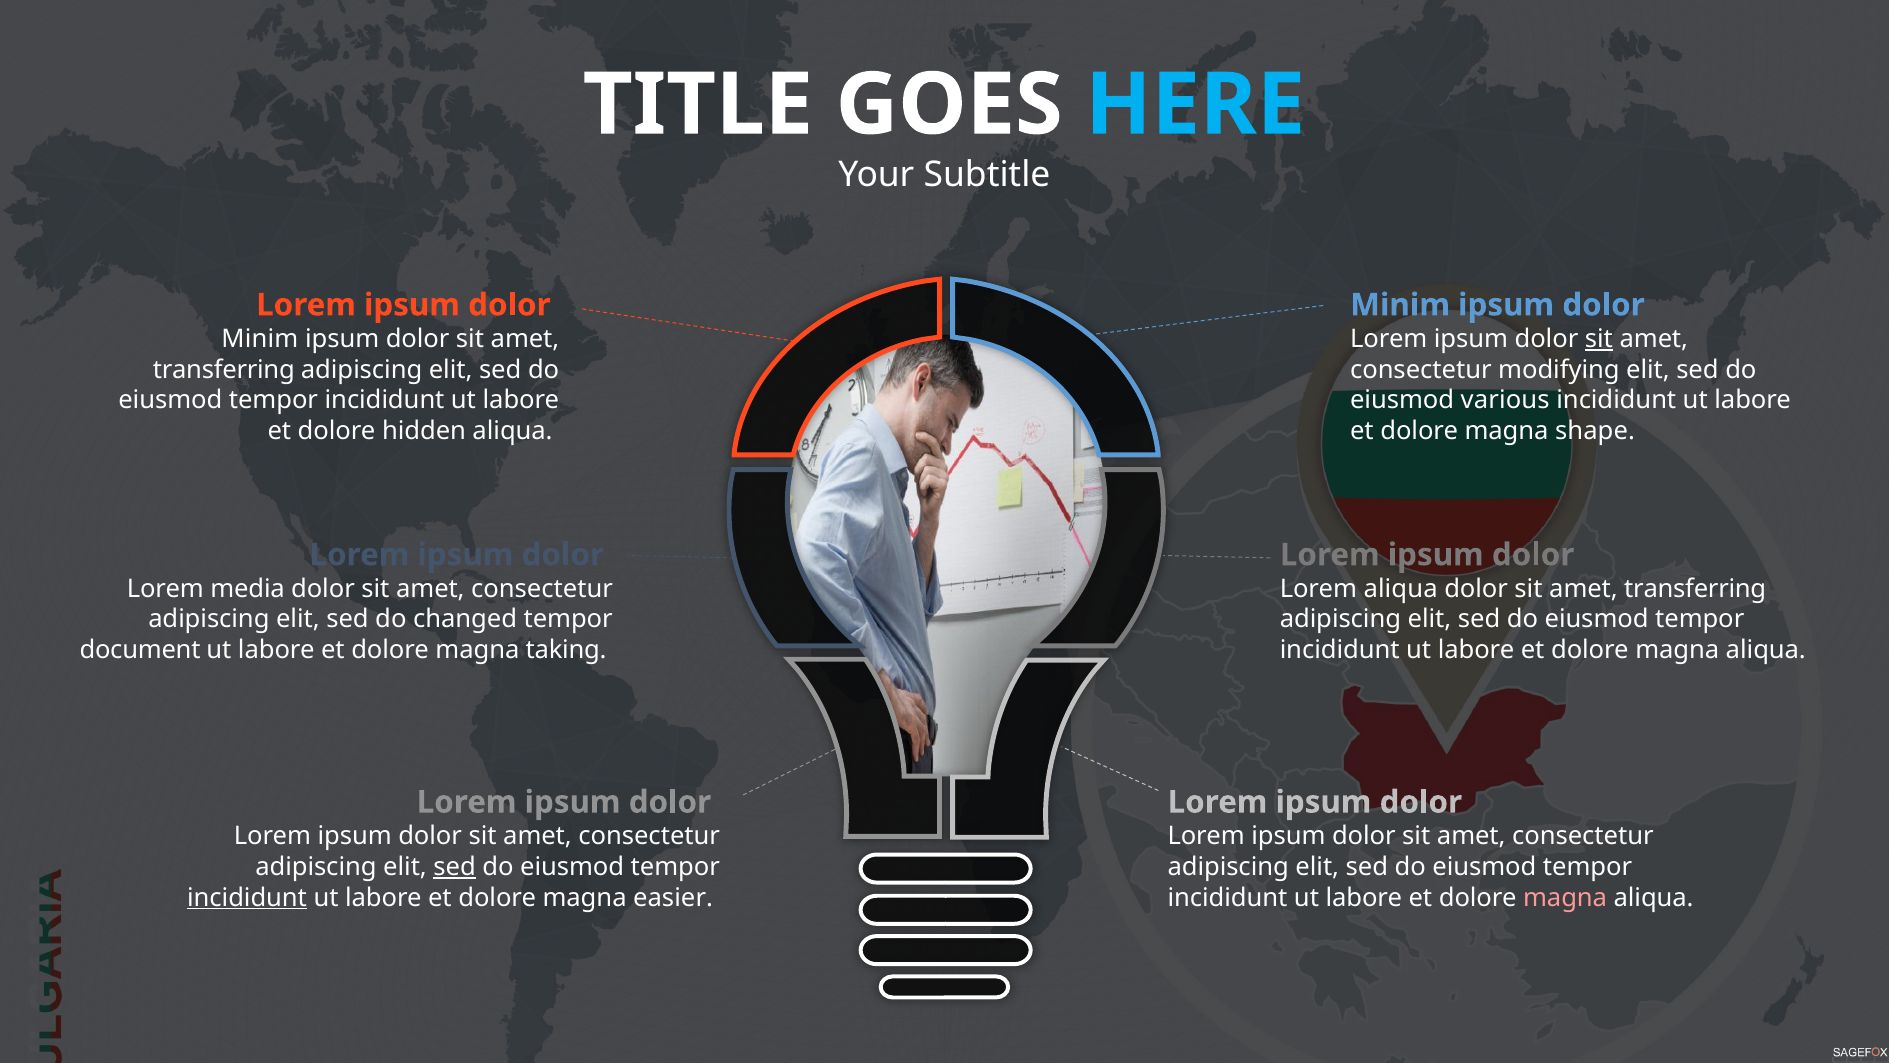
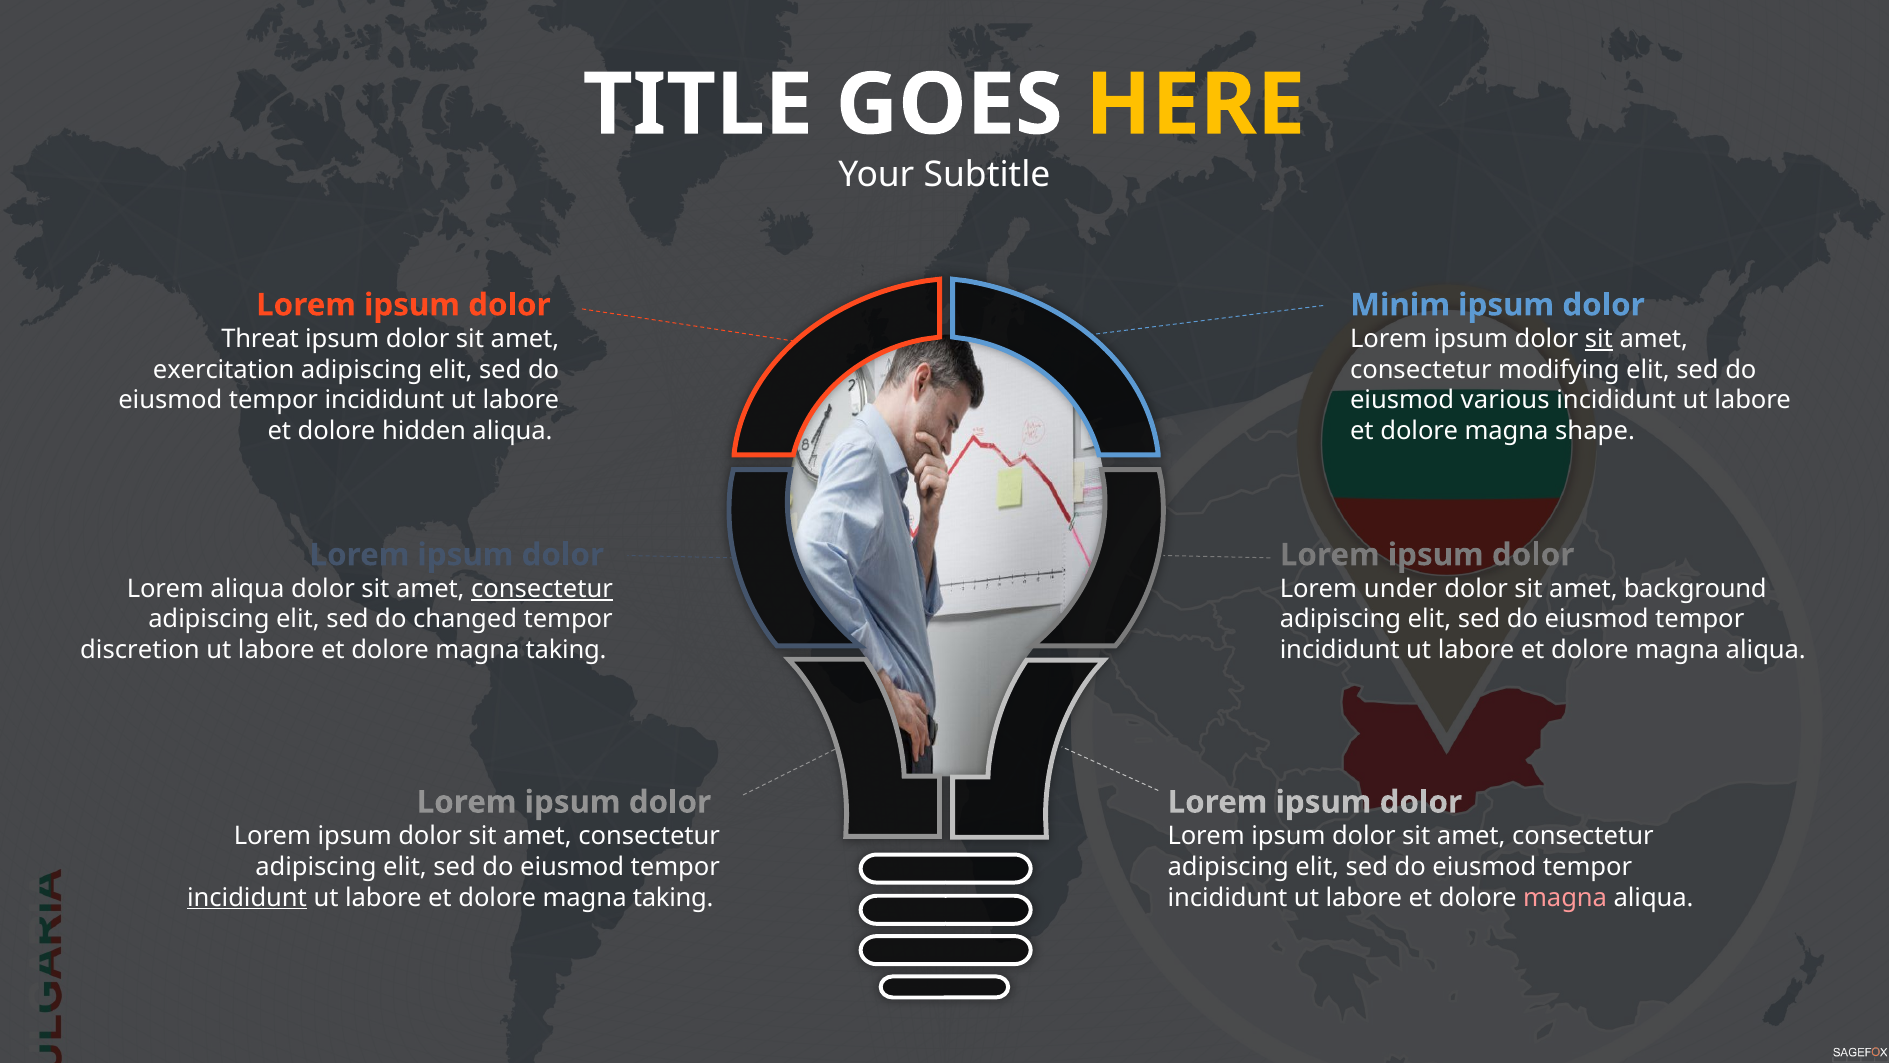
HERE colour: light blue -> yellow
Minim at (260, 339): Minim -> Threat
transferring at (224, 369): transferring -> exercitation
Lorem media: media -> aliqua
consectetur at (542, 588) underline: none -> present
Lorem aliqua: aliqua -> under
transferring at (1695, 588): transferring -> background
document: document -> discretion
sed at (455, 866) underline: present -> none
easier at (673, 897): easier -> taking
